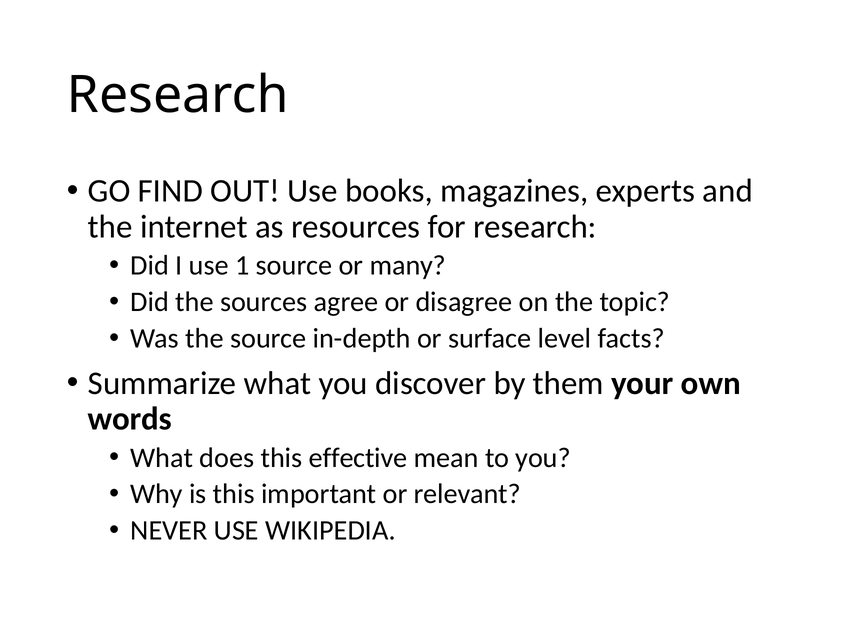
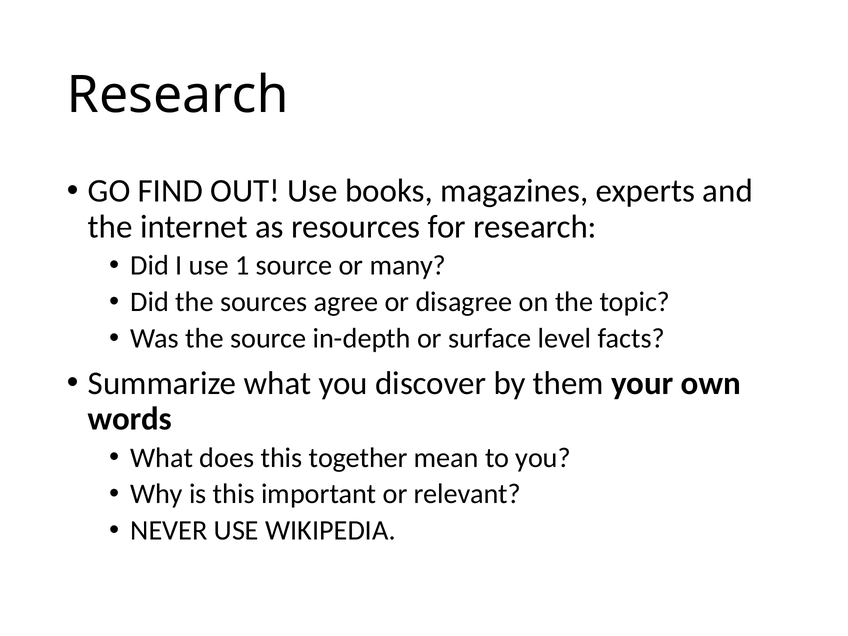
effective: effective -> together
